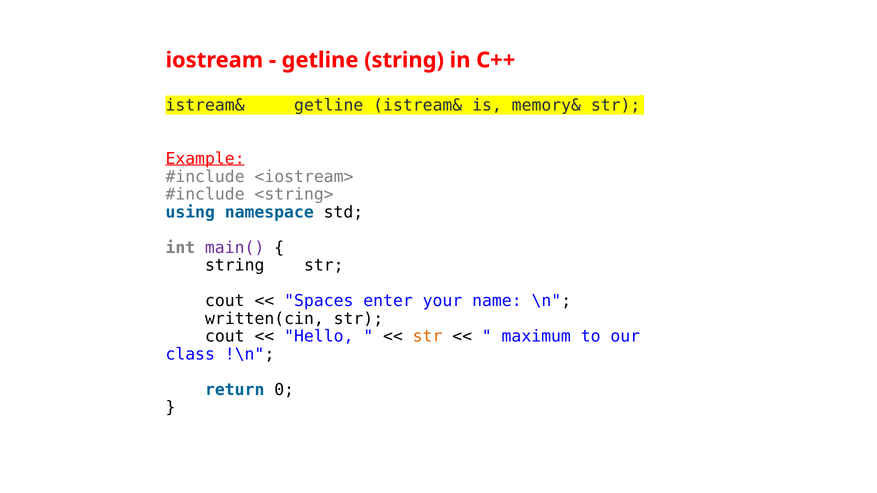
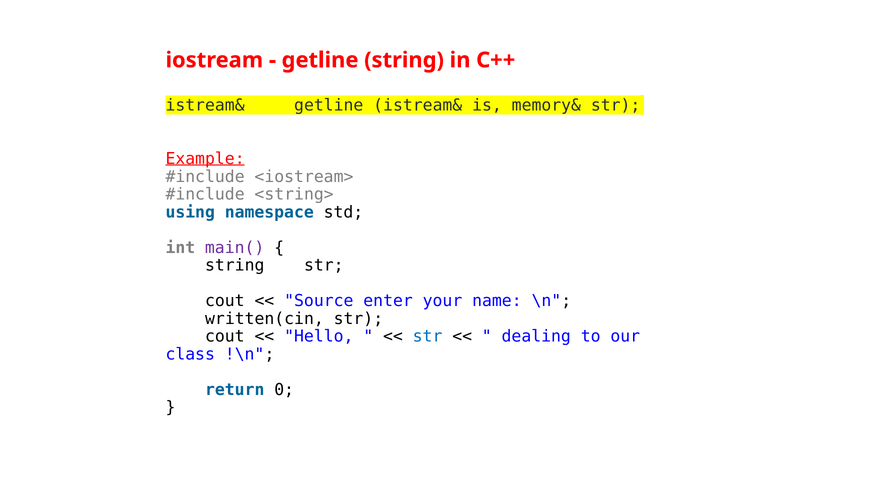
Spaces: Spaces -> Source
str at (428, 337) colour: orange -> blue
maximum: maximum -> dealing
